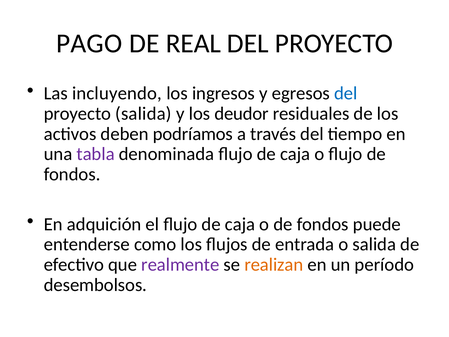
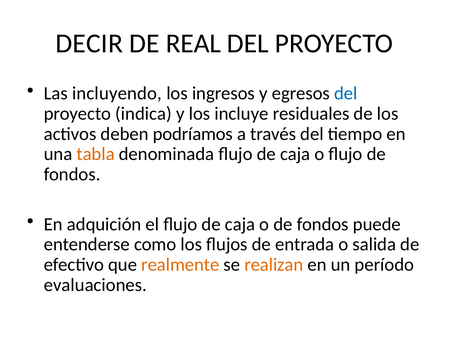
PAGO: PAGO -> DECIR
proyecto salida: salida -> indica
deudor: deudor -> incluye
tabla colour: purple -> orange
realmente colour: purple -> orange
desembolsos: desembolsos -> evaluaciones
